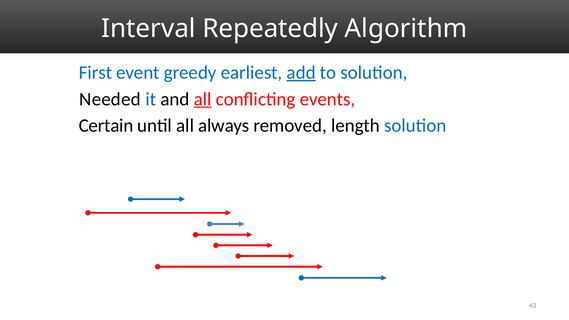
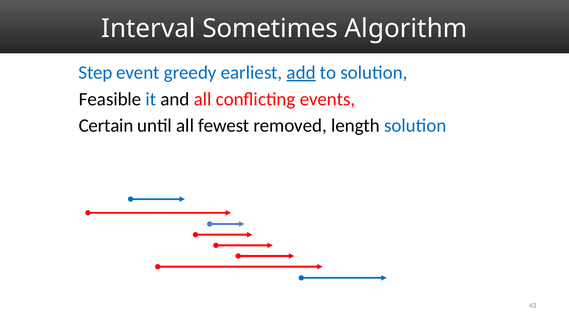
Repeatedly: Repeatedly -> Sometimes
First: First -> Step
Needed: Needed -> Feasible
all at (203, 99) underline: present -> none
always: always -> fewest
